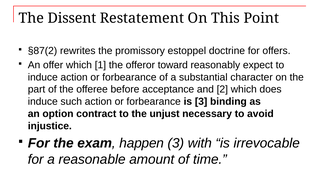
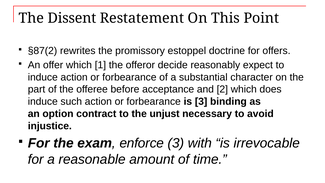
toward: toward -> decide
happen: happen -> enforce
